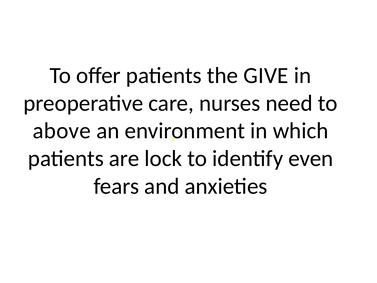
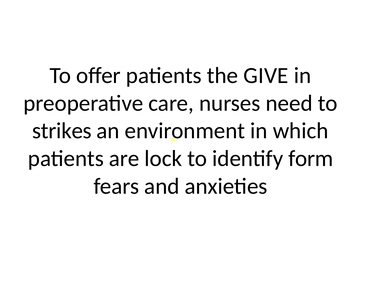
above: above -> strikes
even: even -> form
